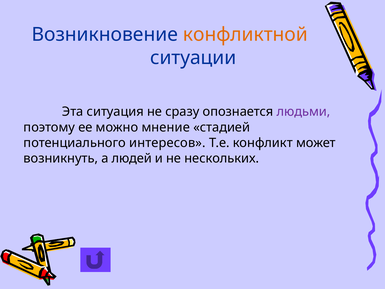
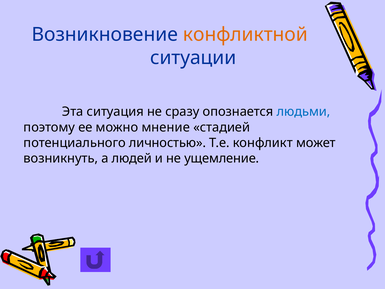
людьми colour: purple -> blue
интересов: интересов -> личностью
нескольких: нескольких -> ущемление
